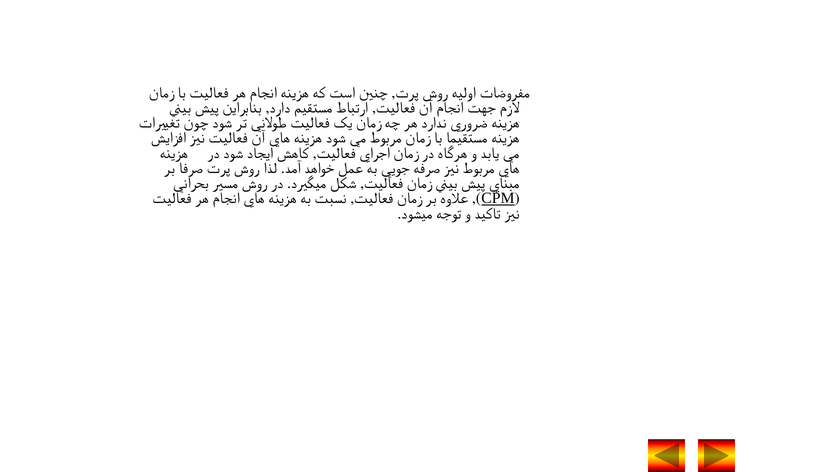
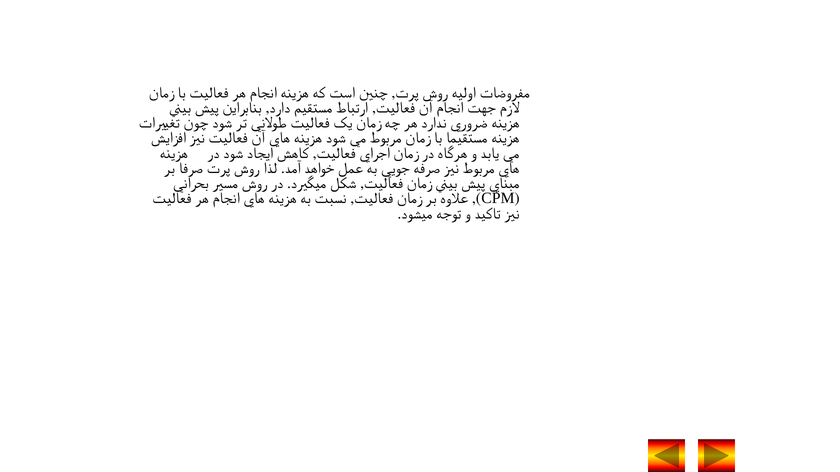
CPM underline: present -> none
